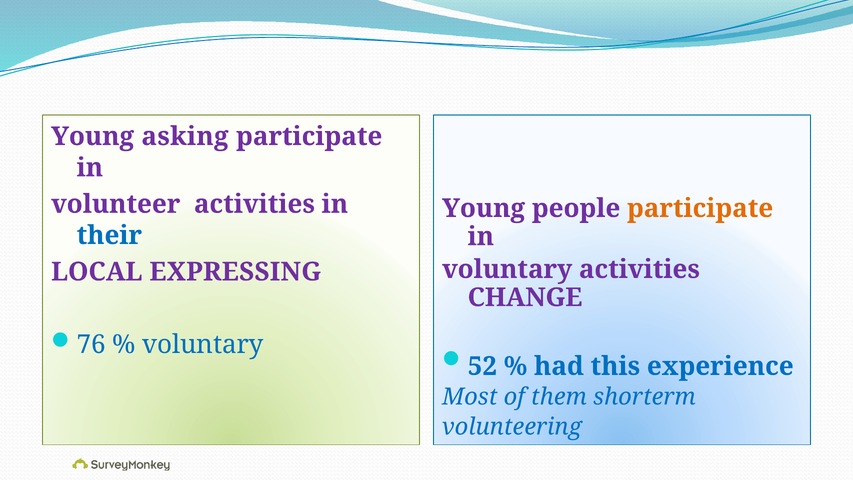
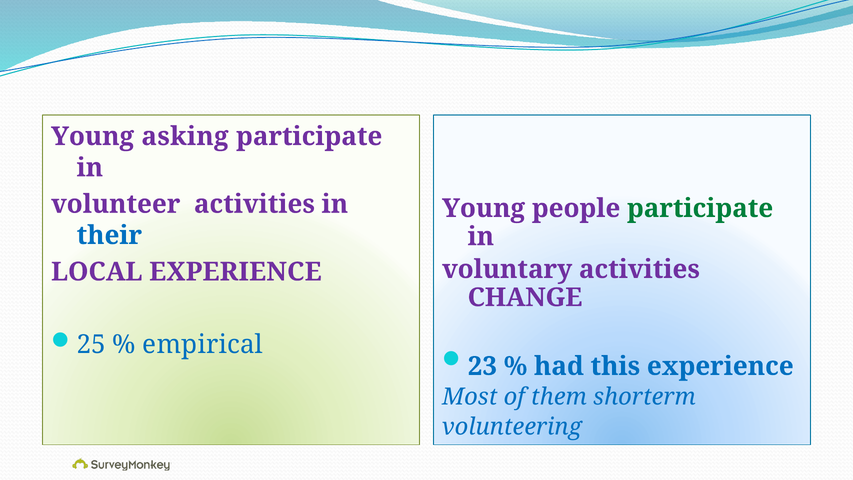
participate at (700, 208) colour: orange -> green
LOCAL EXPRESSING: EXPRESSING -> EXPERIENCE
76: 76 -> 25
voluntary at (203, 345): voluntary -> empirical
52: 52 -> 23
